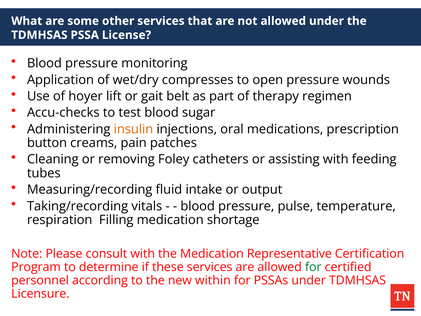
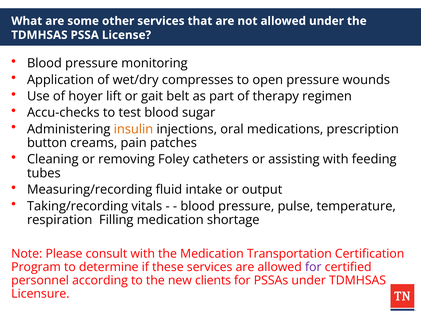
Representative: Representative -> Transportation
for at (313, 267) colour: green -> purple
within: within -> clients
